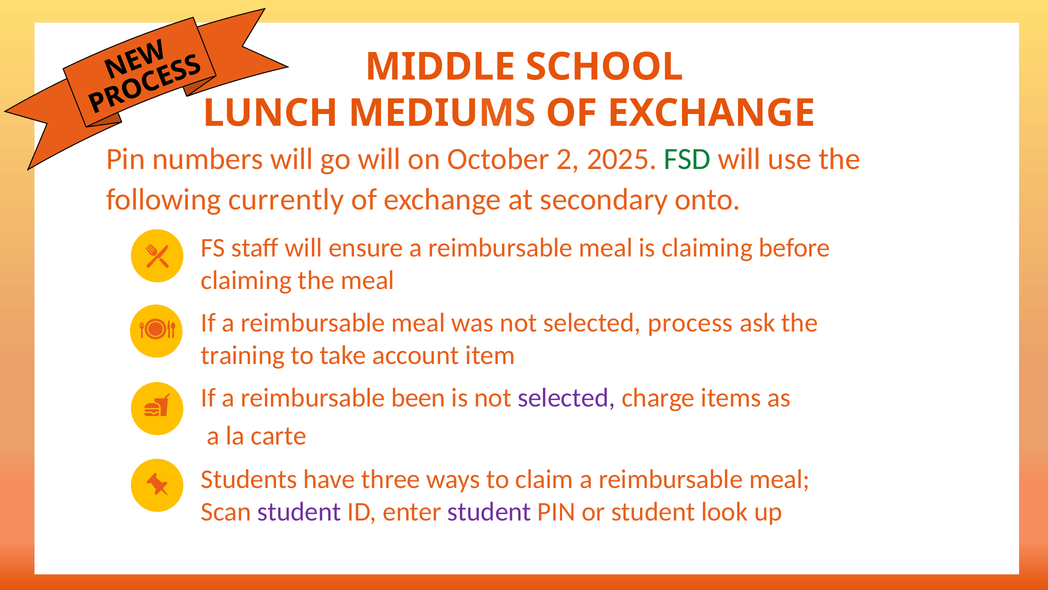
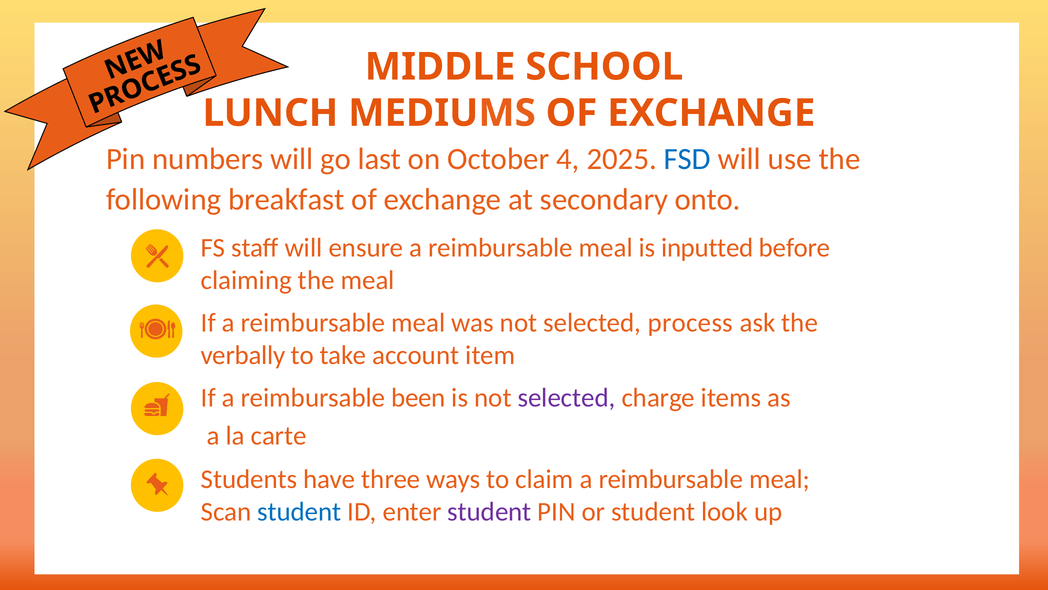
go will: will -> last
2: 2 -> 4
FSD colour: green -> blue
currently: currently -> breakfast
is claiming: claiming -> inputted
training: training -> verbally
student at (299, 511) colour: purple -> blue
